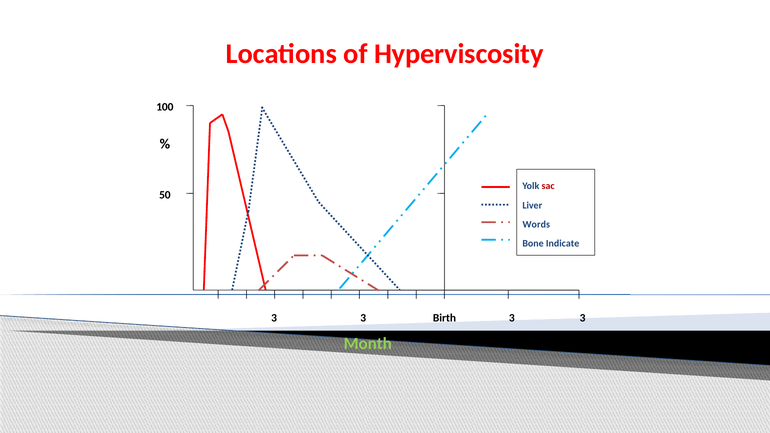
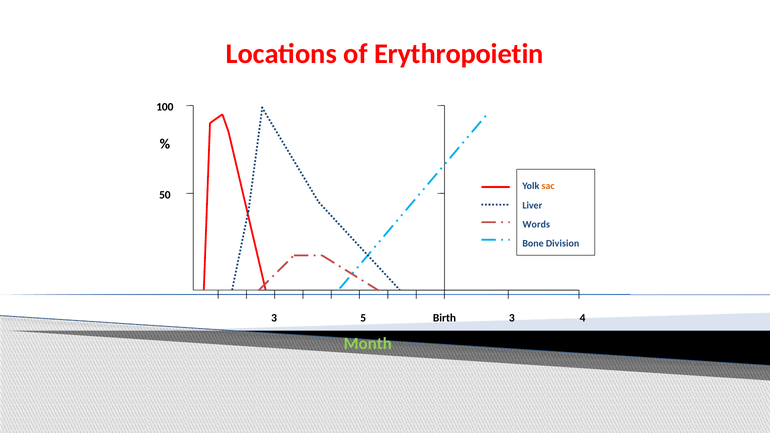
Hyperviscosity: Hyperviscosity -> Erythropoietin
sac colour: red -> orange
Indicate: Indicate -> Division
3 at (363, 318): 3 -> 5
3 at (583, 318): 3 -> 4
